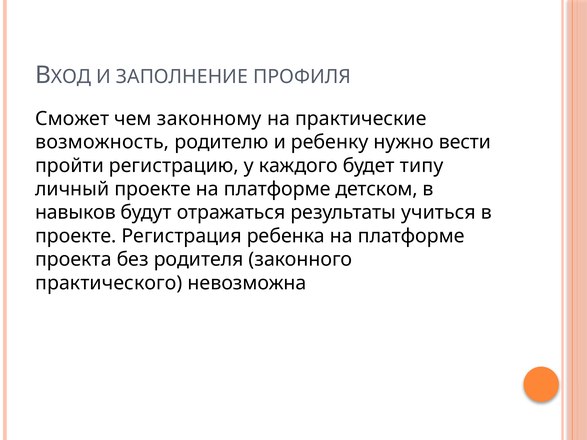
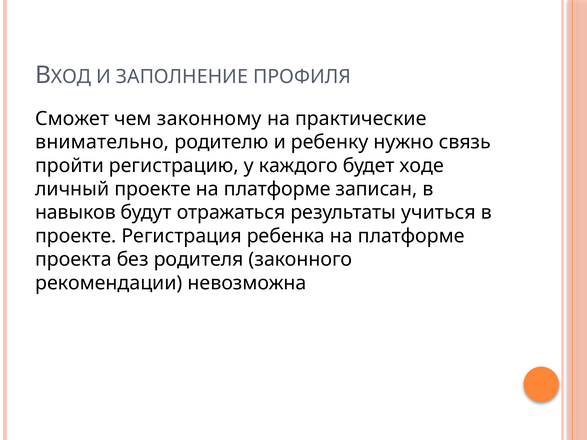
возможность: возможность -> внимательно
вести: вести -> связь
типу: типу -> ходе
детском: детском -> записан
практического: практического -> рекомендации
